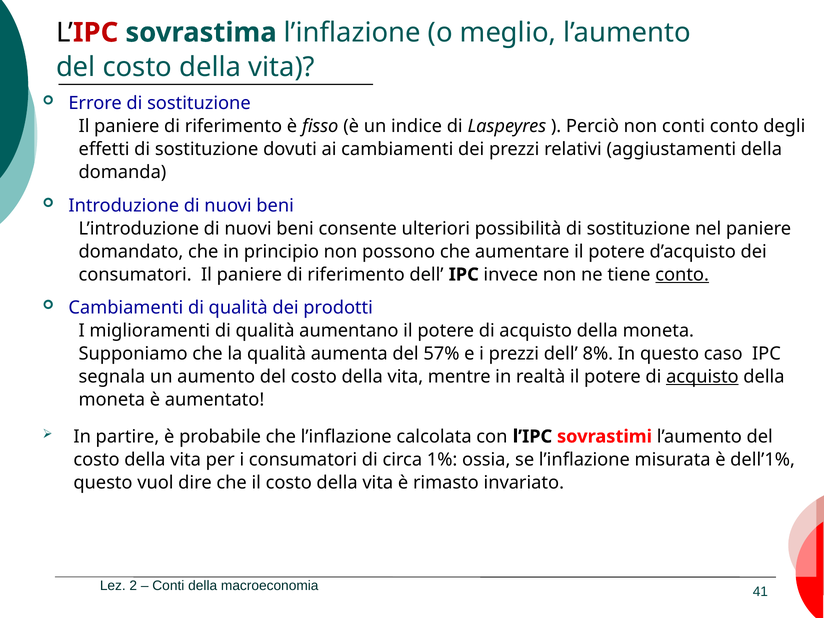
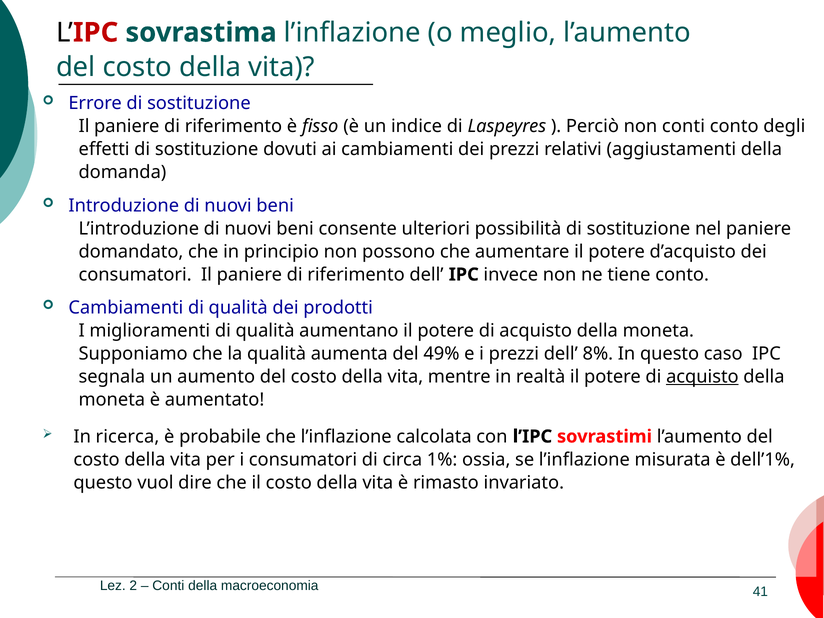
conto at (682, 275) underline: present -> none
57%: 57% -> 49%
partire: partire -> ricerca
